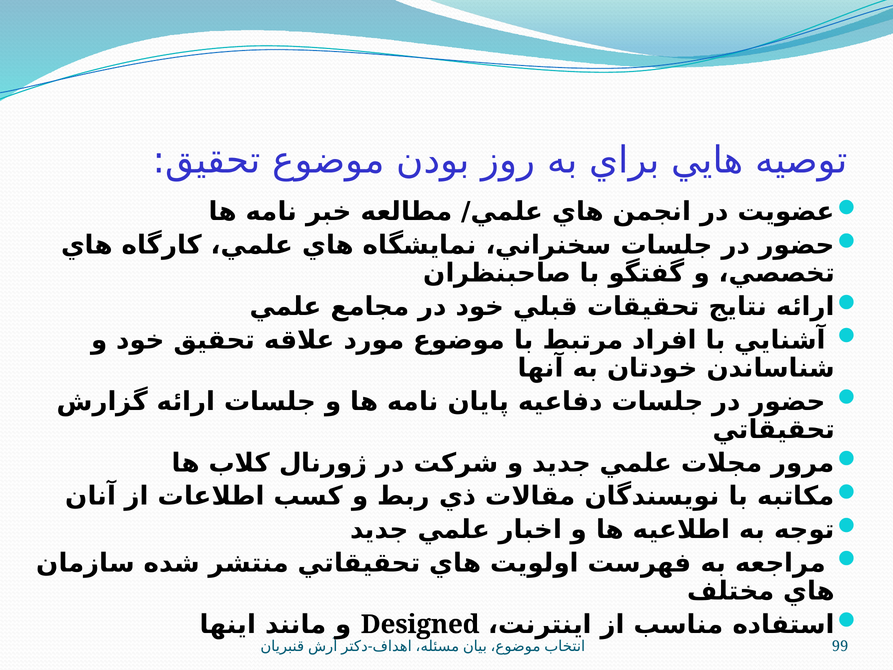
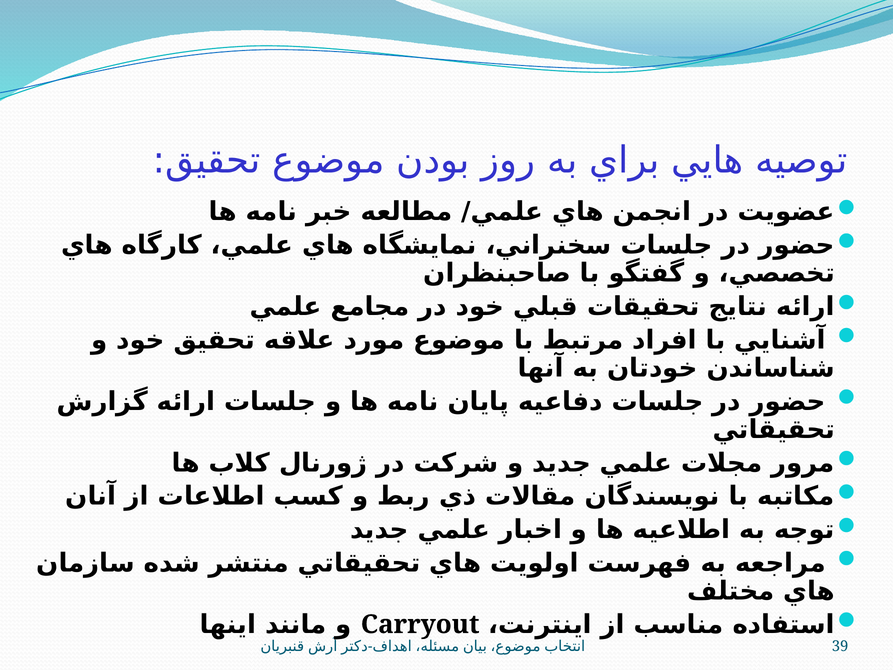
Designed: Designed -> Carryout
99: 99 -> 39
